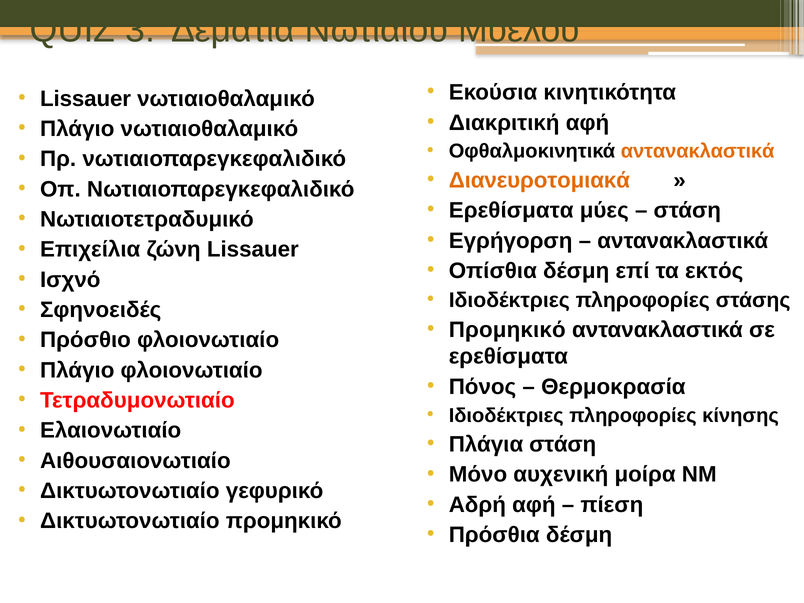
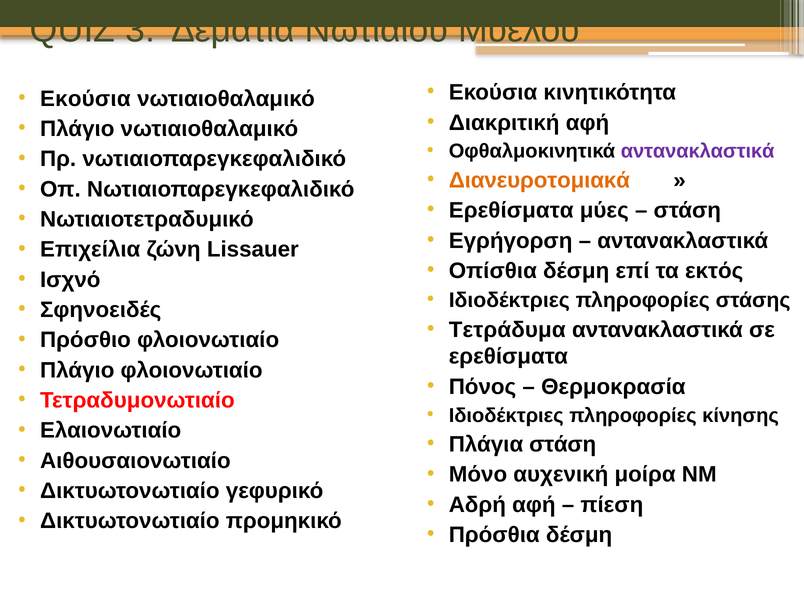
Lissauer at (86, 99): Lissauer -> Εκούσια
αντανακλαστικά at (698, 151) colour: orange -> purple
Προμηκικό at (507, 330): Προμηκικό -> Τετράδυμα
